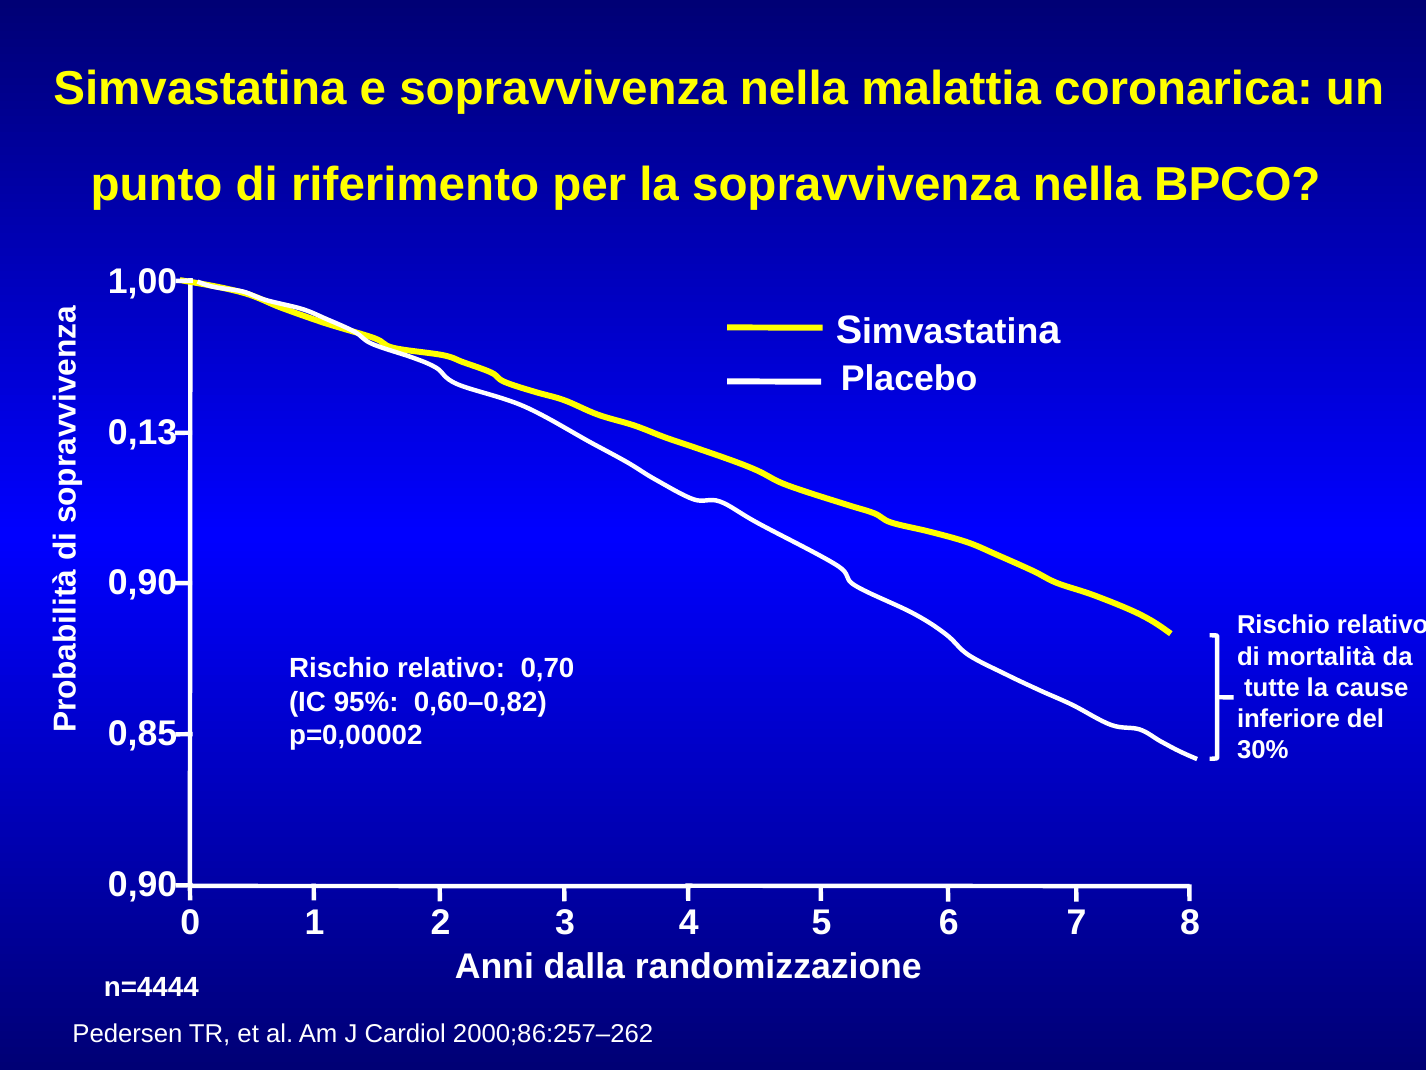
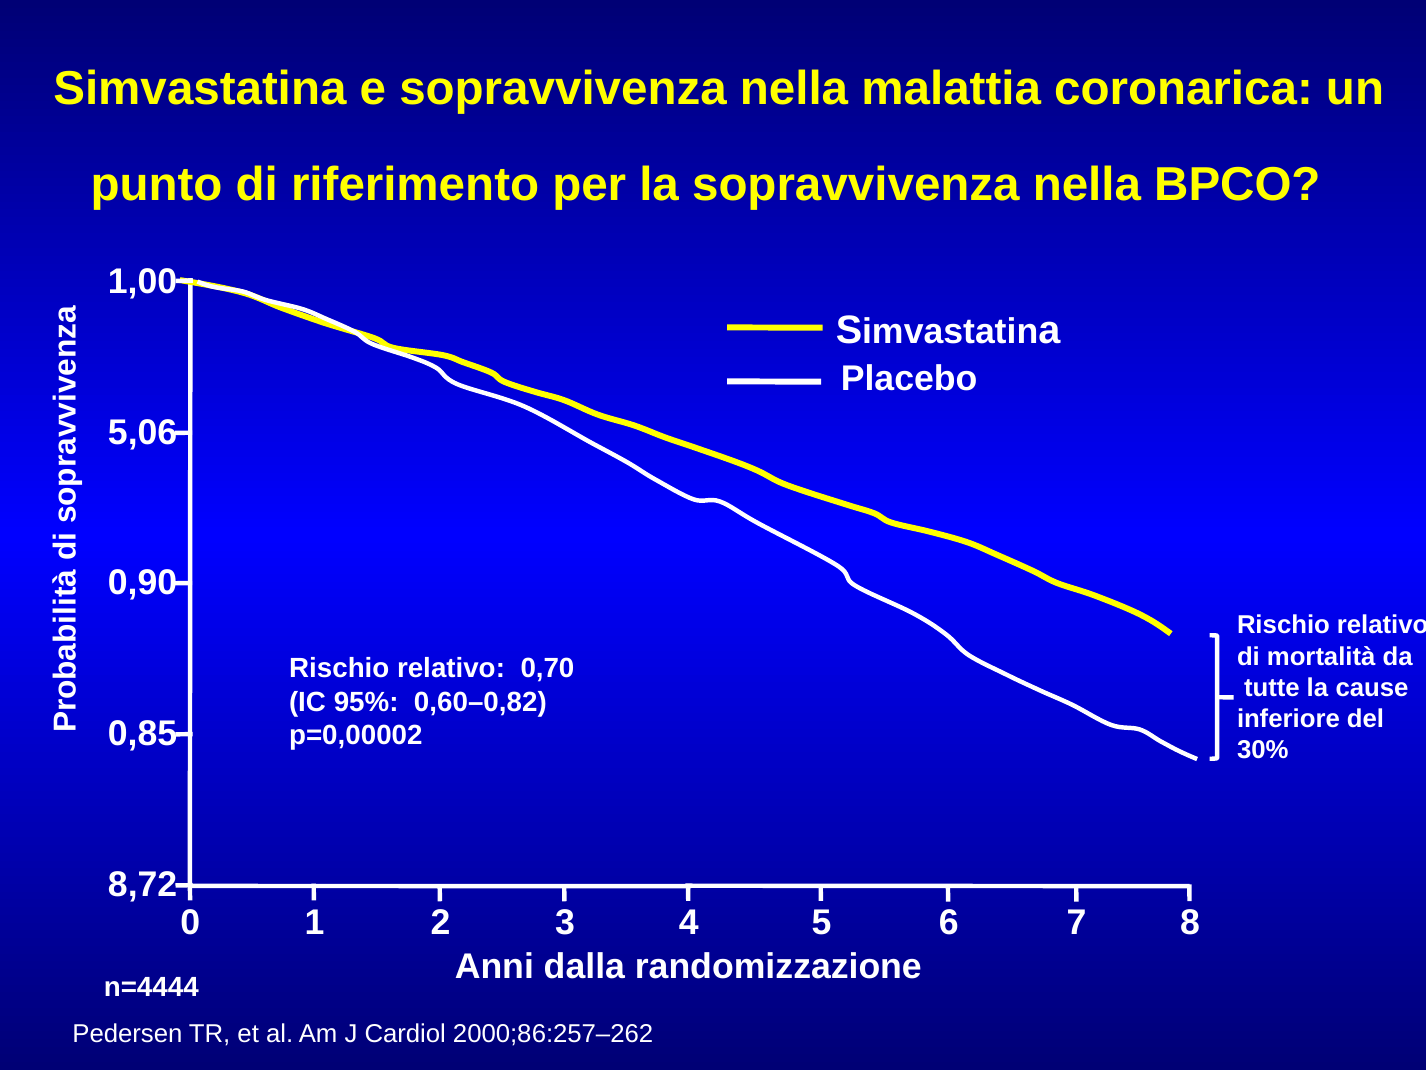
0,13: 0,13 -> 5,06
0,90 at (143, 885): 0,90 -> 8,72
